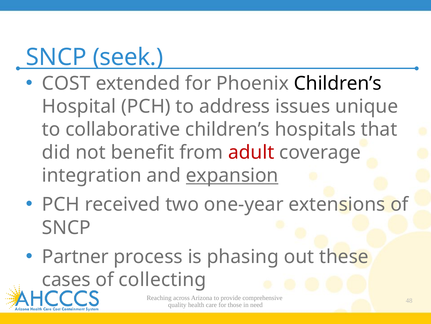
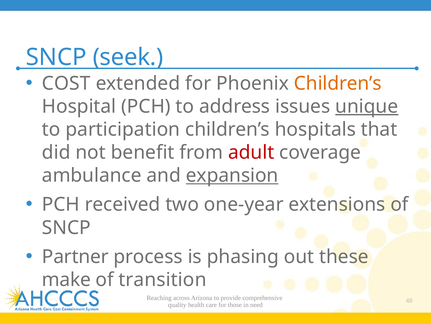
Children’s at (338, 83) colour: black -> orange
unique underline: none -> present
collaborative: collaborative -> participation
integration: integration -> ambulance
cases: cases -> make
collecting: collecting -> transition
